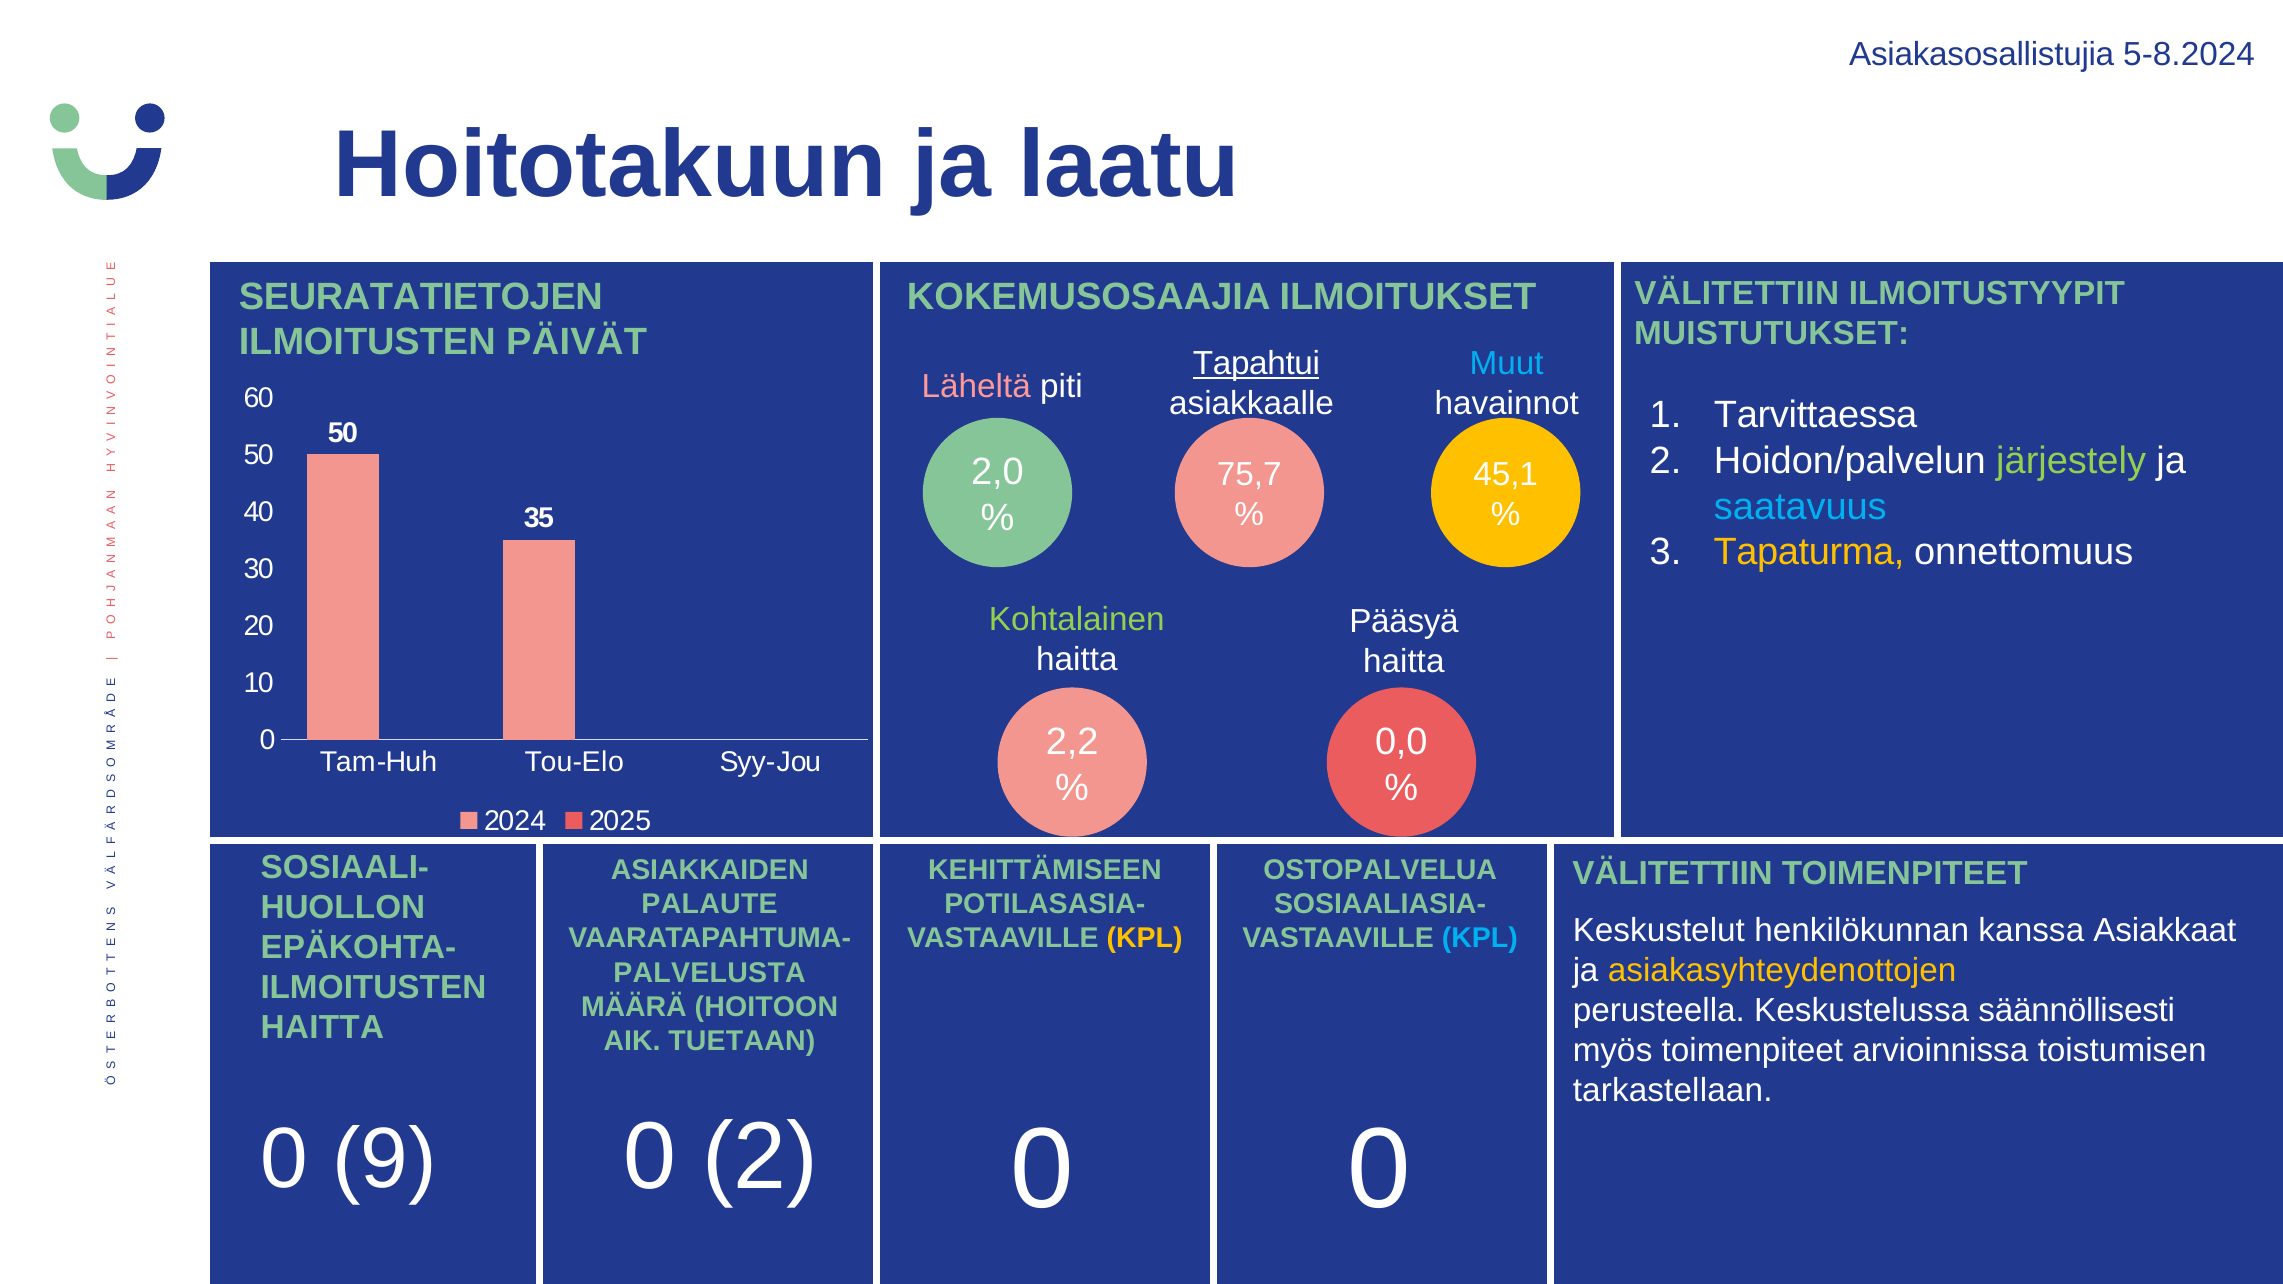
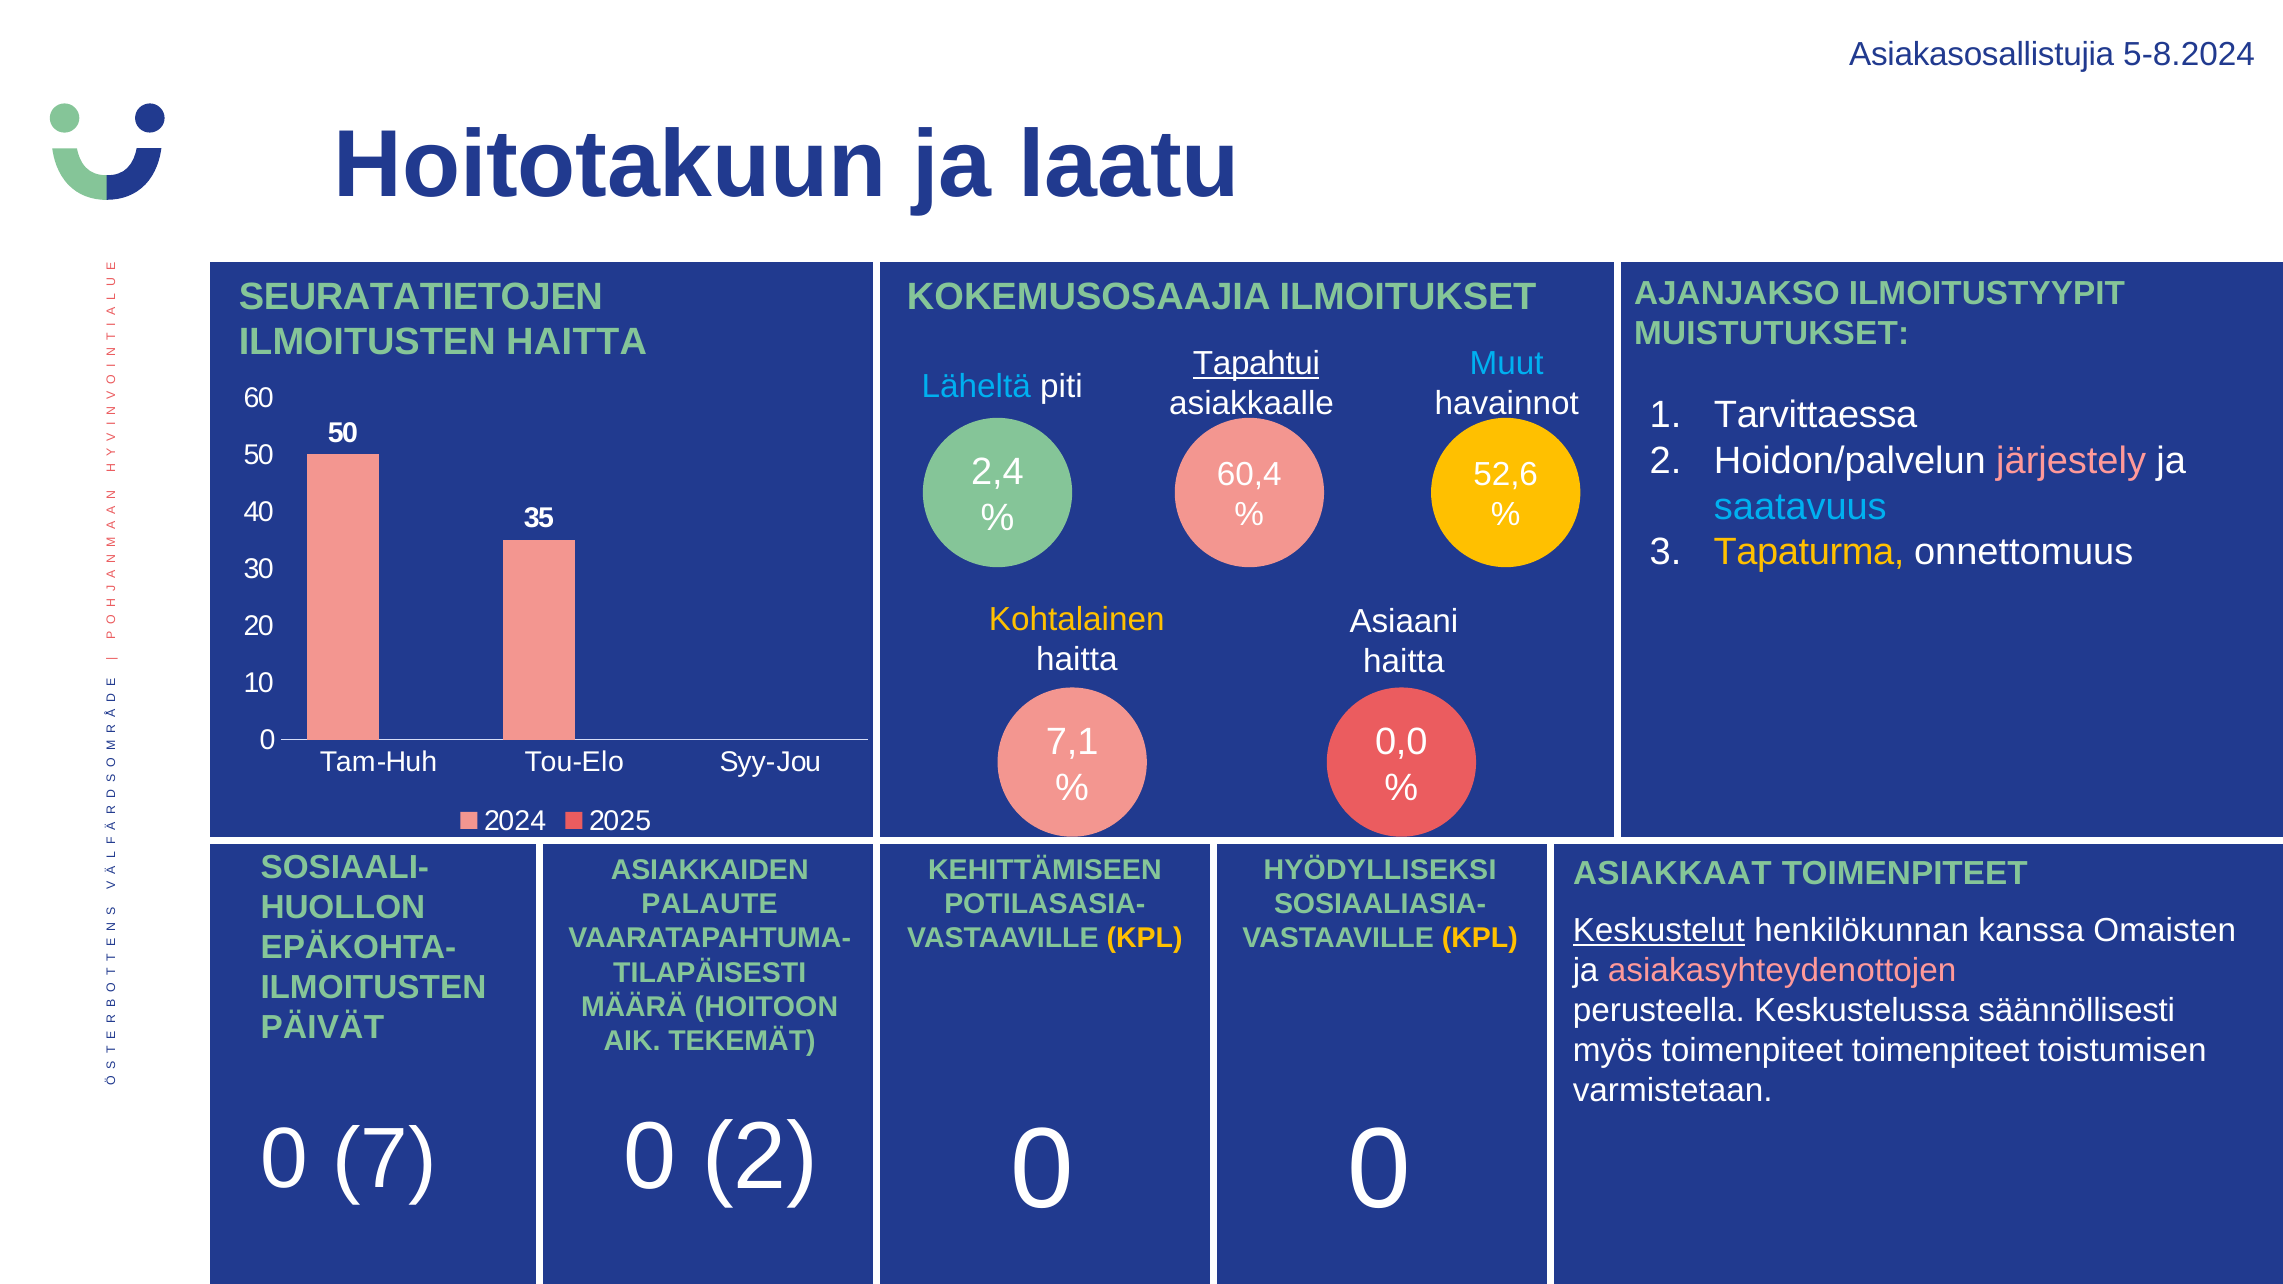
VÄLITETTIIN at (1737, 294): VÄLITETTIIN -> AJANJAKSO
ILMOITUSTEN PÄIVÄT: PÄIVÄT -> HAITTA
Läheltä colour: pink -> light blue
järjestely colour: light green -> pink
2,0: 2,0 -> 2,4
75,7: 75,7 -> 60,4
45,1: 45,1 -> 52,6
Kohtalainen colour: light green -> yellow
Pääsyä: Pääsyä -> Asiaani
2,2: 2,2 -> 7,1
OSTOPALVELUA: OSTOPALVELUA -> HYÖDYLLISEKSI
VÄLITETTIIN at (1673, 873): VÄLITETTIIN -> ASIAKKAAT
Keskustelut underline: none -> present
Asiakkaat: Asiakkaat -> Omaisten
KPL at (1480, 939) colour: light blue -> yellow
asiakasyhteydenottojen colour: yellow -> pink
PALVELUSTA: PALVELUSTA -> TILAPÄISESTI
HAITTA at (322, 1028): HAITTA -> PÄIVÄT
TUETAAN: TUETAAN -> TEKEMÄT
toimenpiteet arvioinnissa: arvioinnissa -> toimenpiteet
tarkastellaan: tarkastellaan -> varmistetaan
9: 9 -> 7
